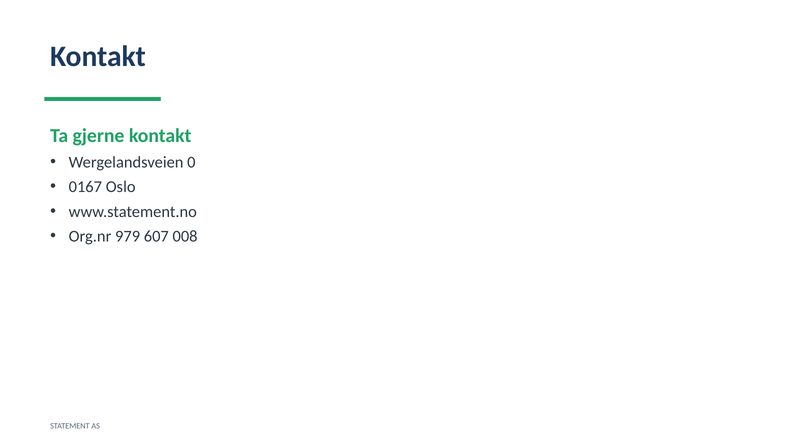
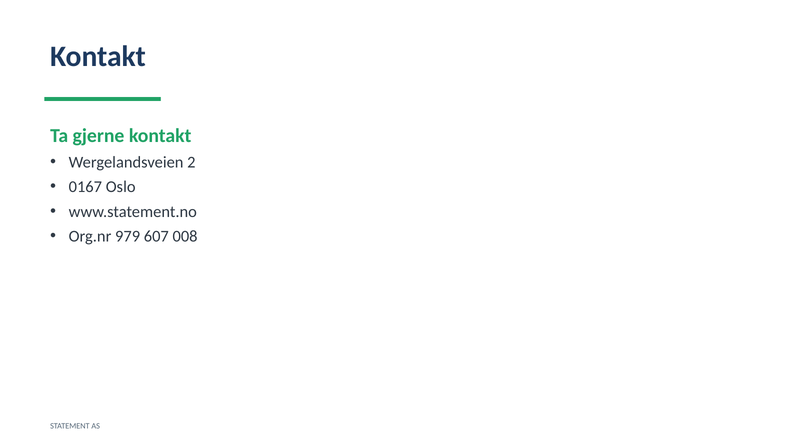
0: 0 -> 2
